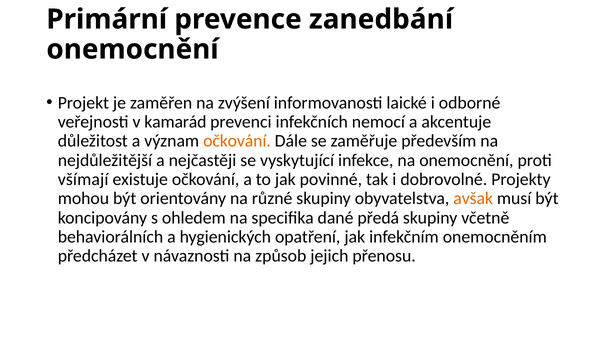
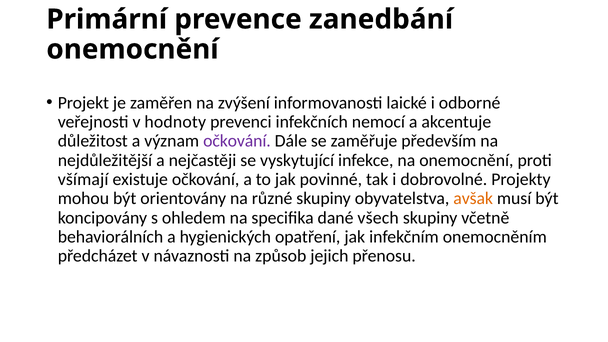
kamarád: kamarád -> hodnoty
očkování at (237, 141) colour: orange -> purple
předá: předá -> všech
